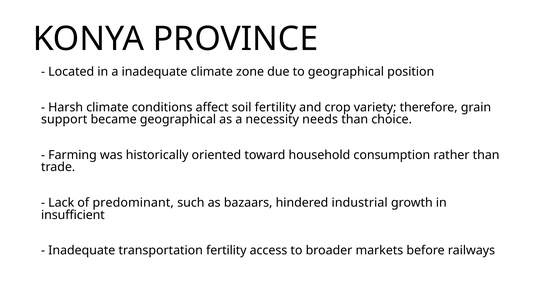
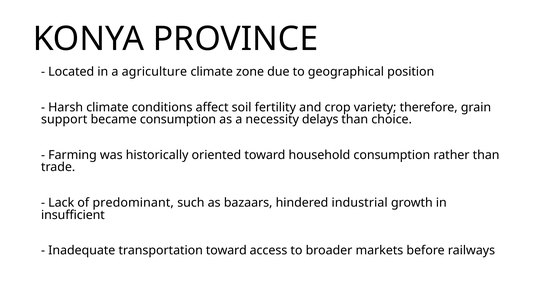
a inadequate: inadequate -> agriculture
became geographical: geographical -> consumption
needs: needs -> delays
transportation fertility: fertility -> toward
